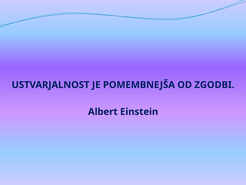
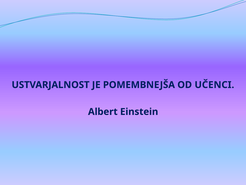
ZGODBI: ZGODBI -> UČENCI
